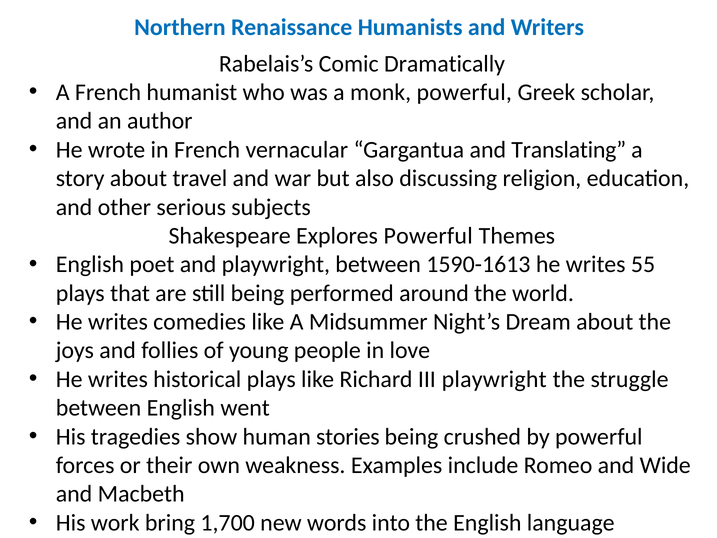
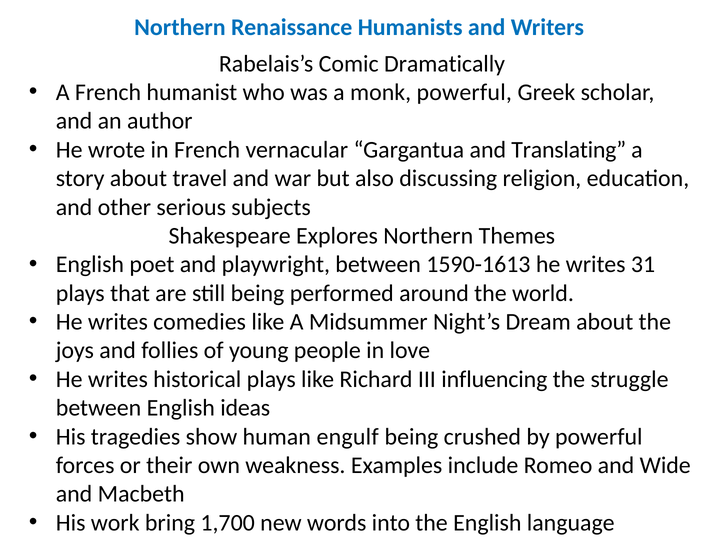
Explores Powerful: Powerful -> Northern
55: 55 -> 31
III playwright: playwright -> influencing
went: went -> ideas
stories: stories -> engulf
